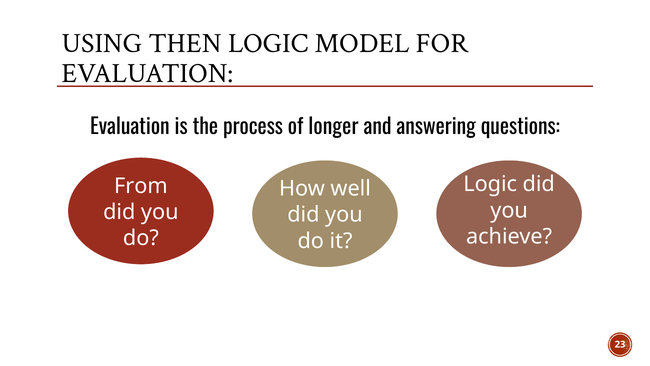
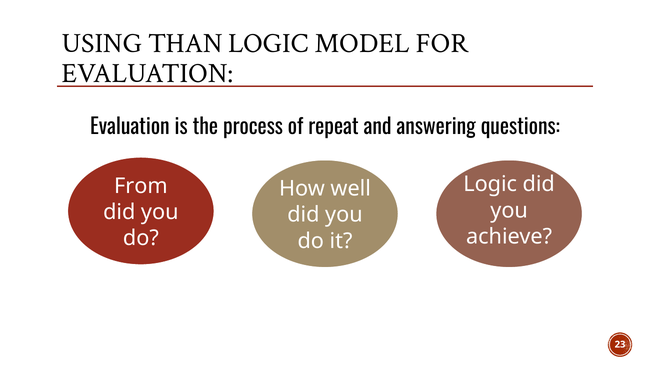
THEN: THEN -> THAN
longer: longer -> repeat
